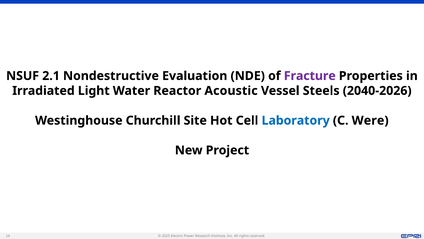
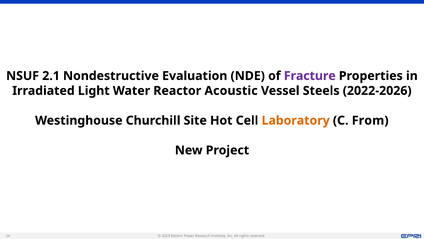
2040-2026: 2040-2026 -> 2022-2026
Laboratory colour: blue -> orange
Were: Were -> From
